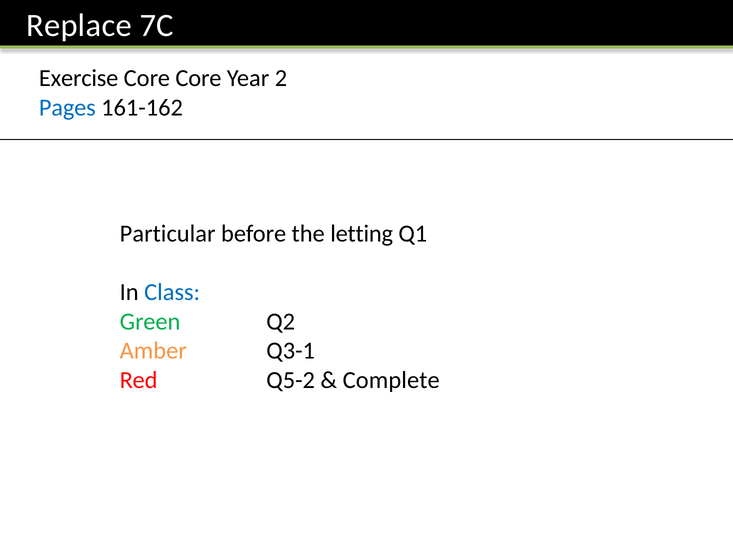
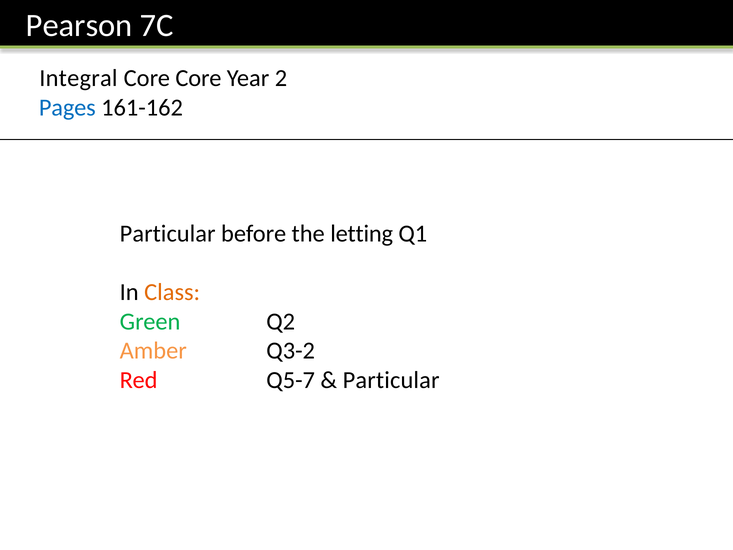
Replace: Replace -> Pearson
Exercise: Exercise -> Integral
Class colour: blue -> orange
Q3-1: Q3-1 -> Q3-2
Q5-2: Q5-2 -> Q5-7
Complete at (391, 380): Complete -> Particular
